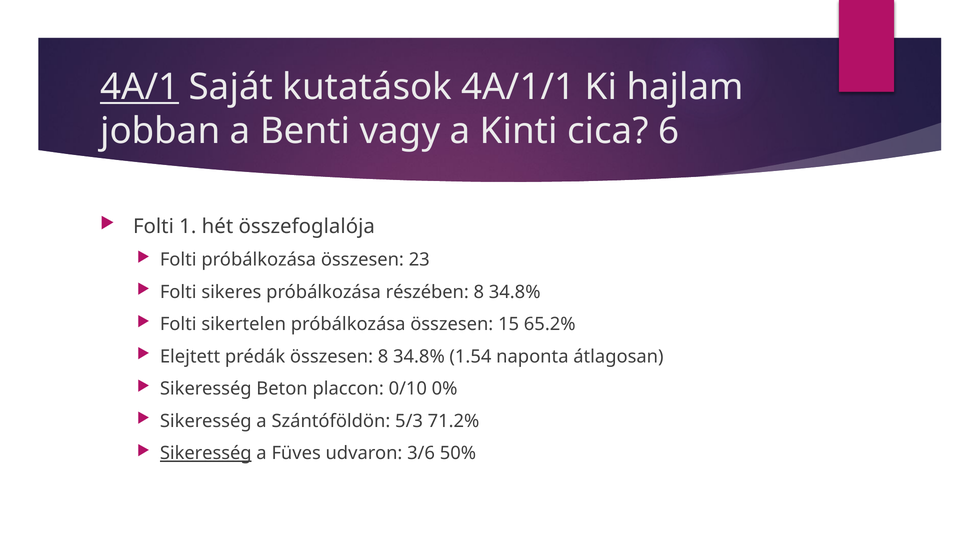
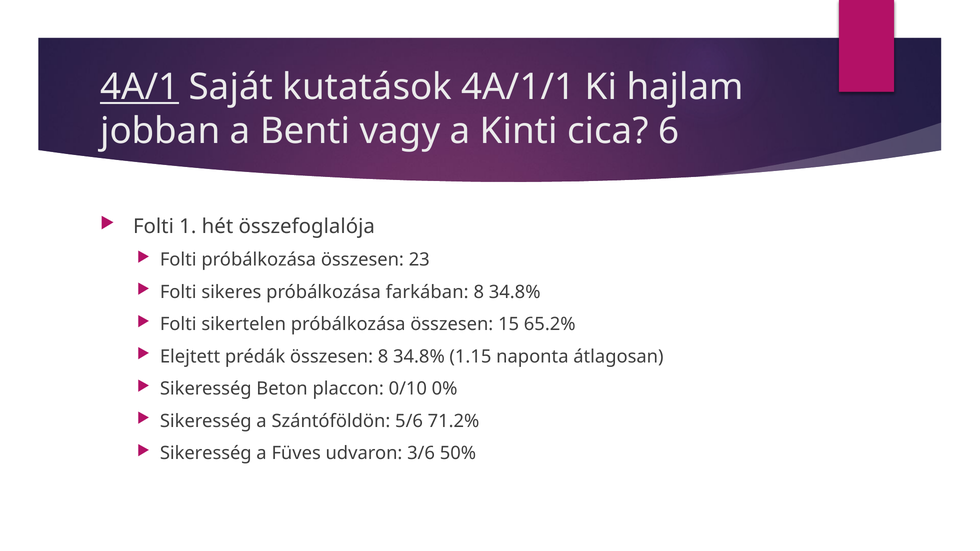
részében: részében -> farkában
1.54: 1.54 -> 1.15
5/3: 5/3 -> 5/6
Sikeresség at (206, 454) underline: present -> none
